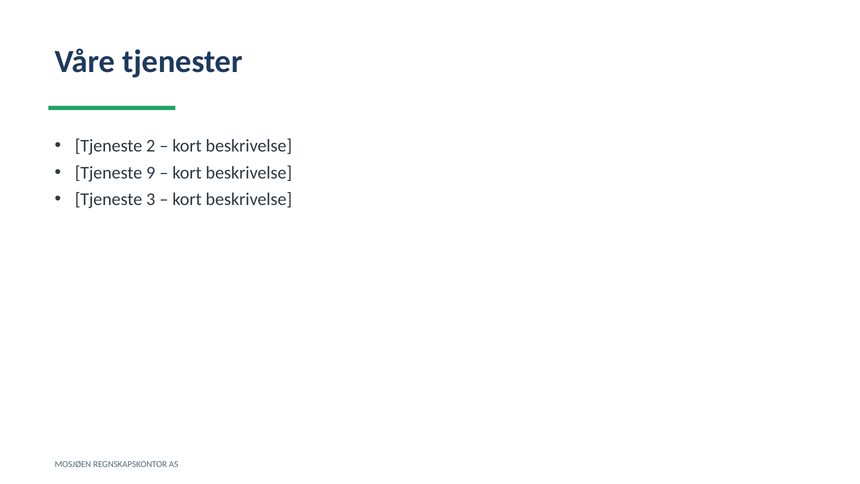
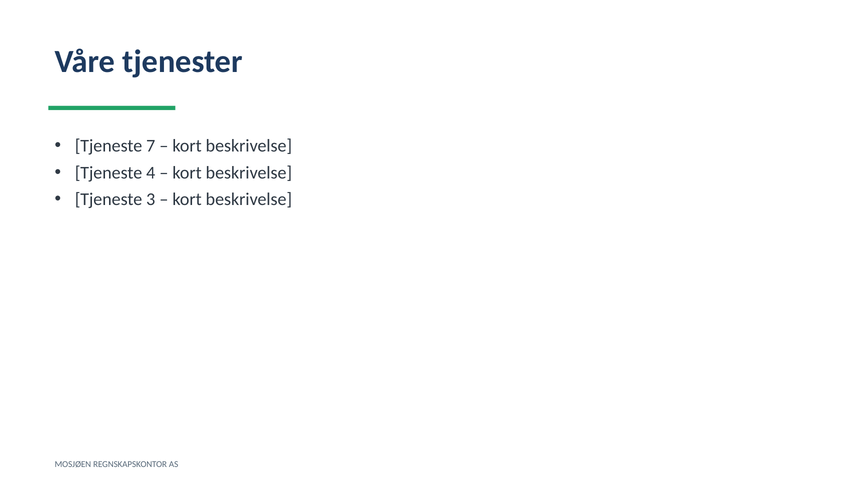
2: 2 -> 7
9: 9 -> 4
